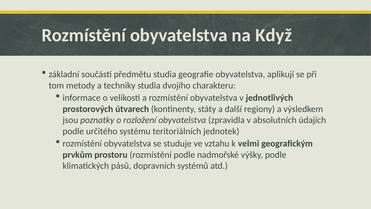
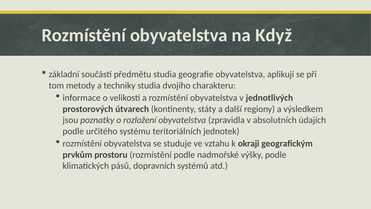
velmi: velmi -> okraji
